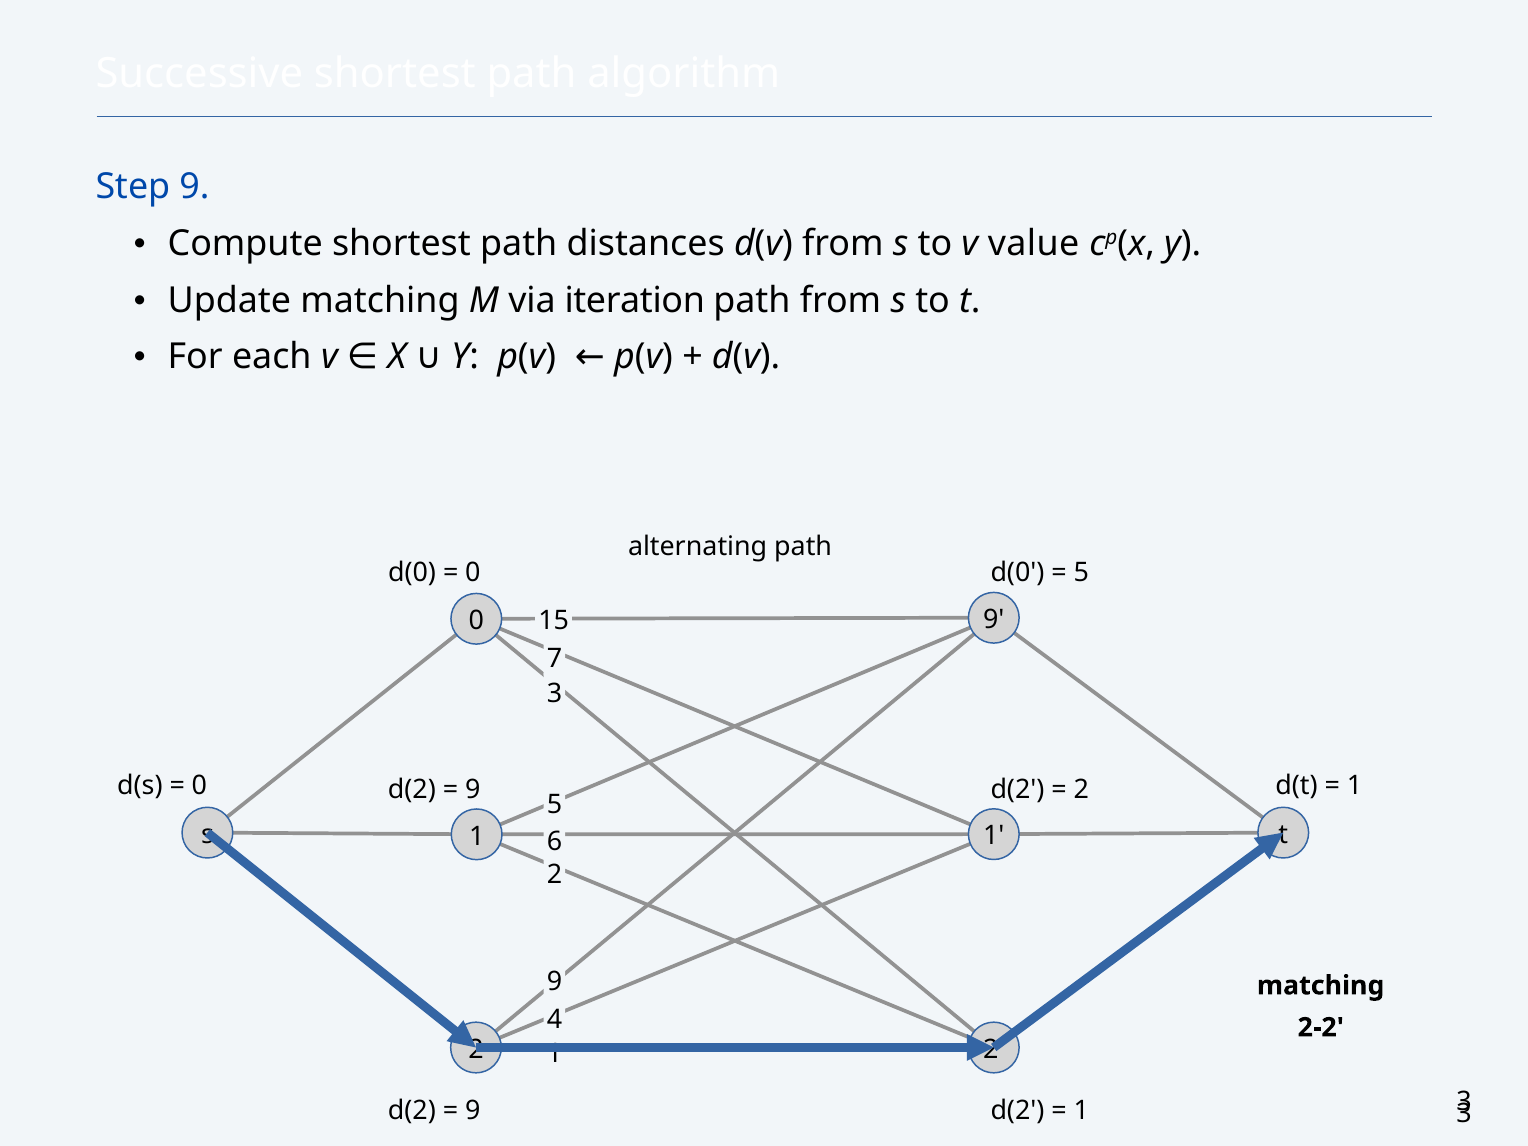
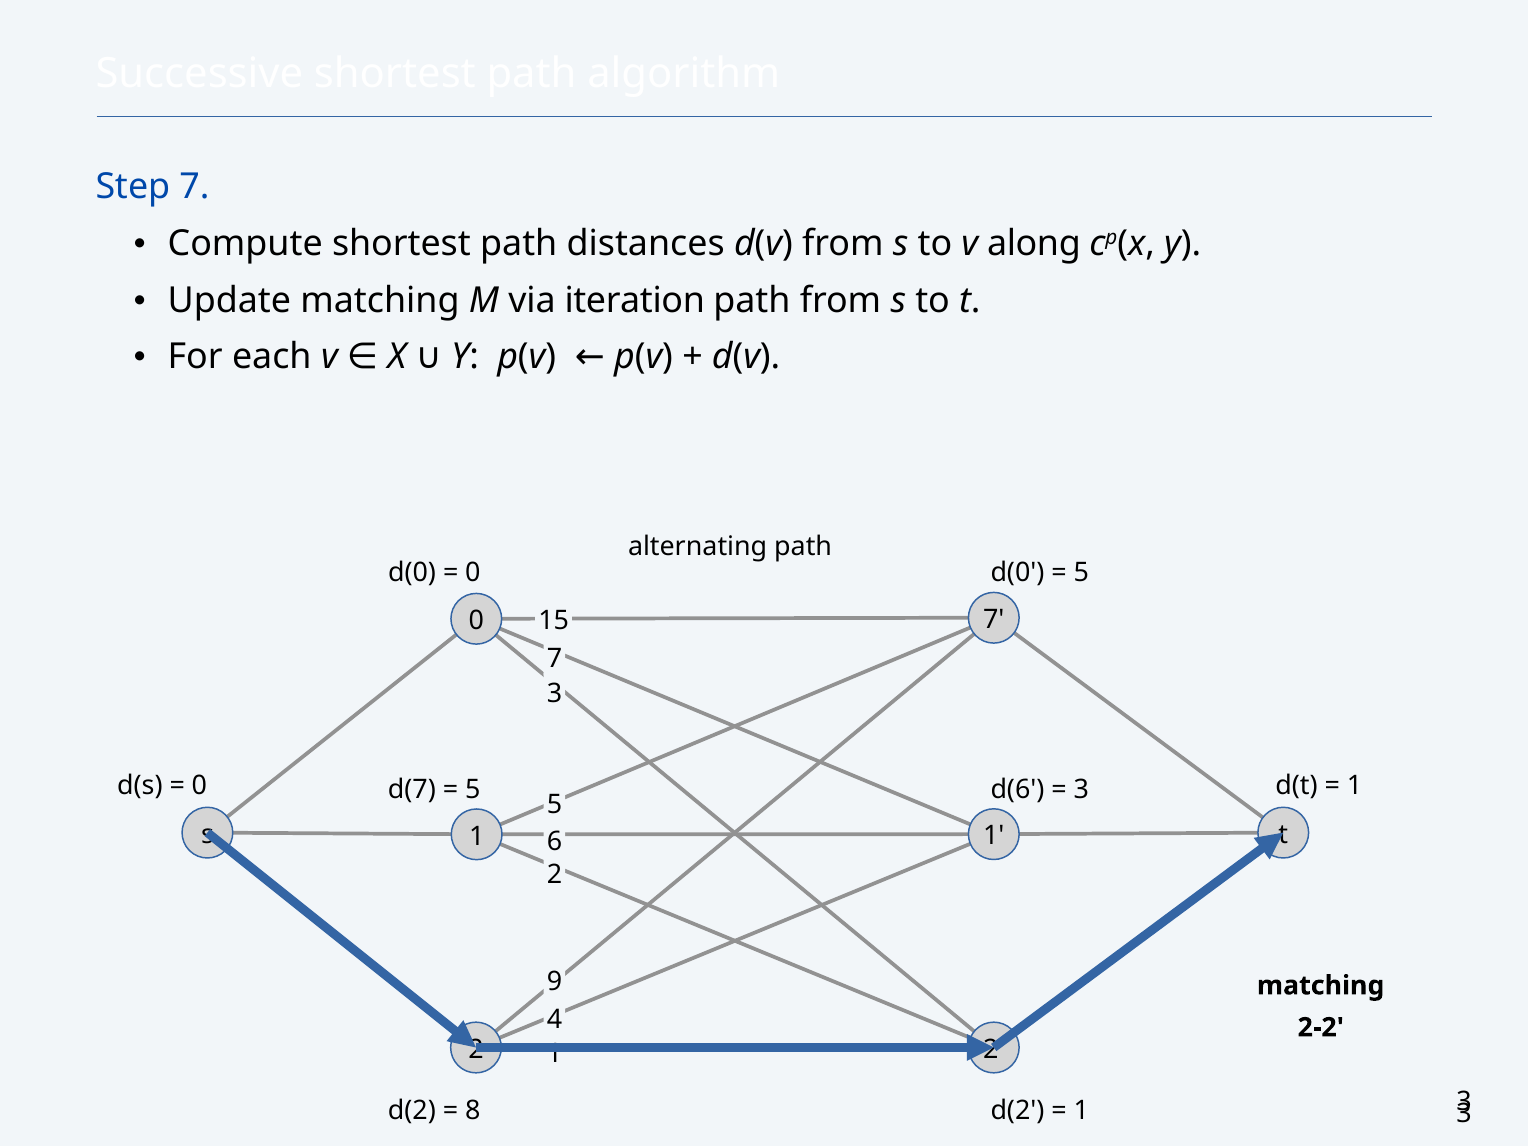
Step 9: 9 -> 7
value: value -> along
9 at (994, 620): 9 -> 7
d(2 at (412, 790): d(2 -> d(7
9 at (473, 790): 9 -> 5
d(2 at (1017, 790): d(2 -> d(6
2 at (1081, 790): 2 -> 3
9 at (473, 1111): 9 -> 8
